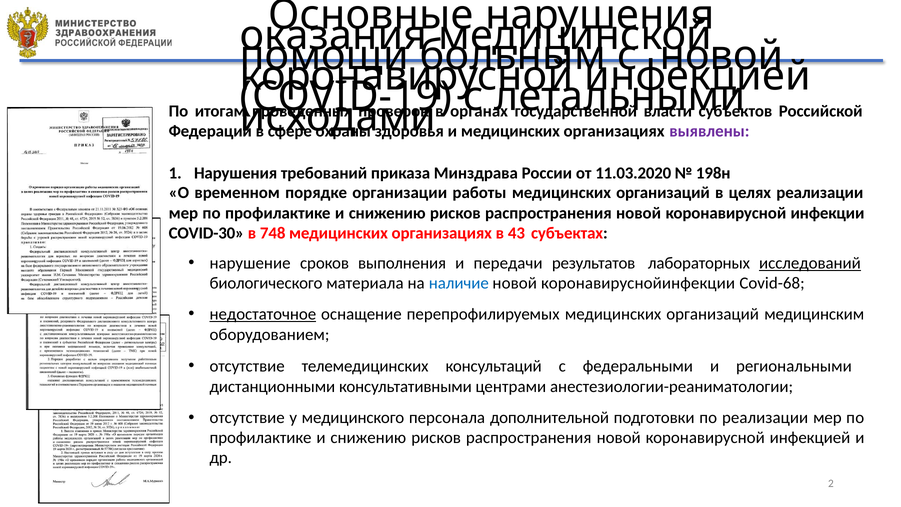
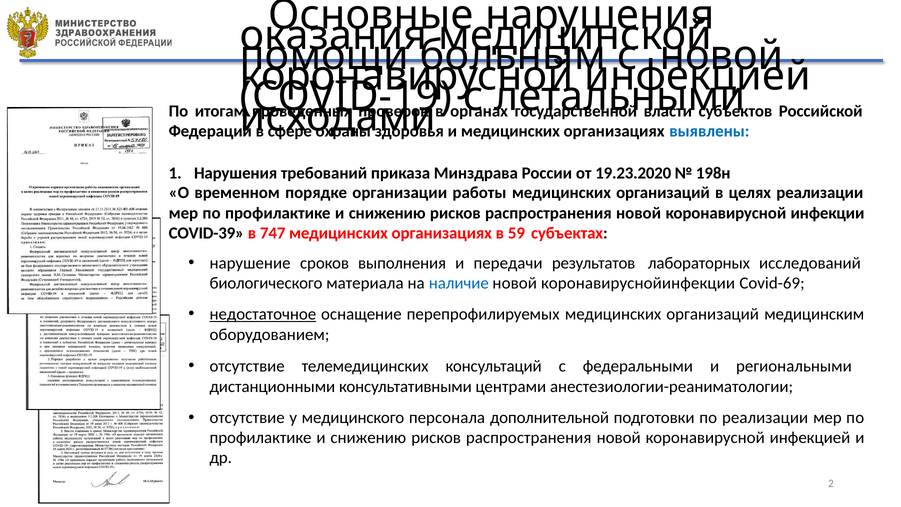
выявлены colour: purple -> blue
11.03.2020: 11.03.2020 -> 19.23.2020
COVID-30: COVID-30 -> COVID-39
748: 748 -> 747
43: 43 -> 59
исследований underline: present -> none
Covid-68: Covid-68 -> Covid-69
